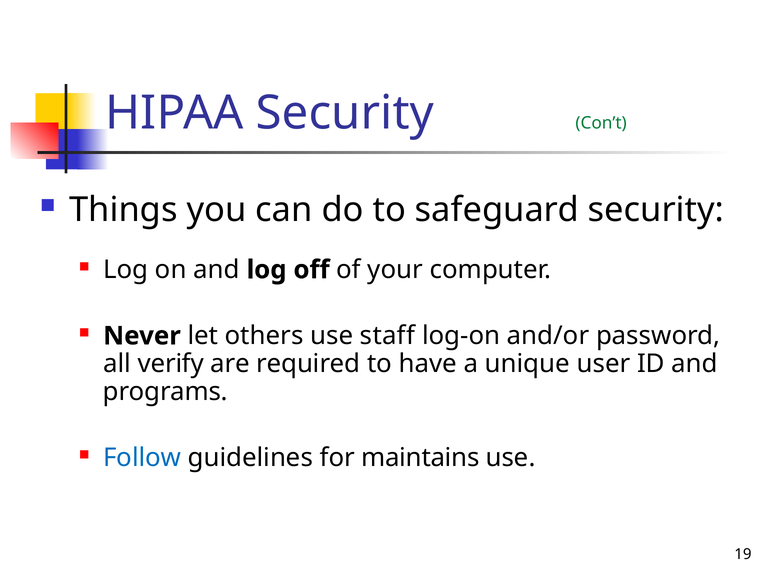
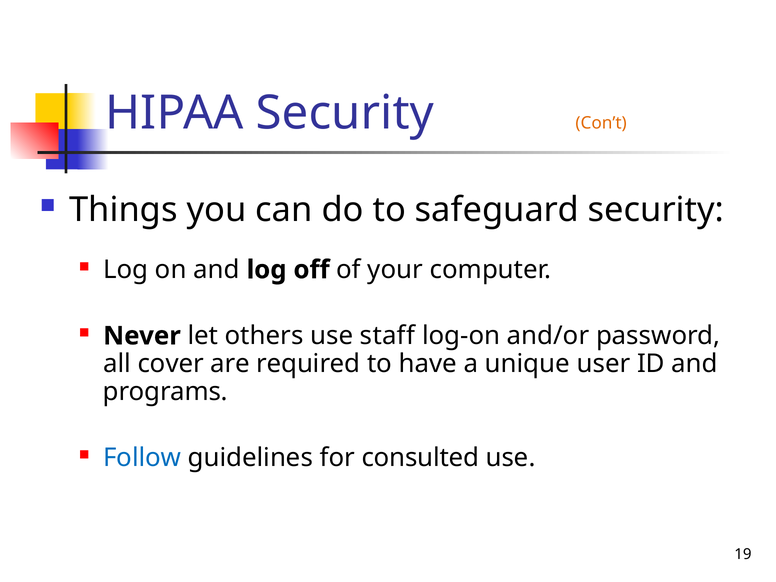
Con’t colour: green -> orange
verify: verify -> cover
maintains: maintains -> consulted
